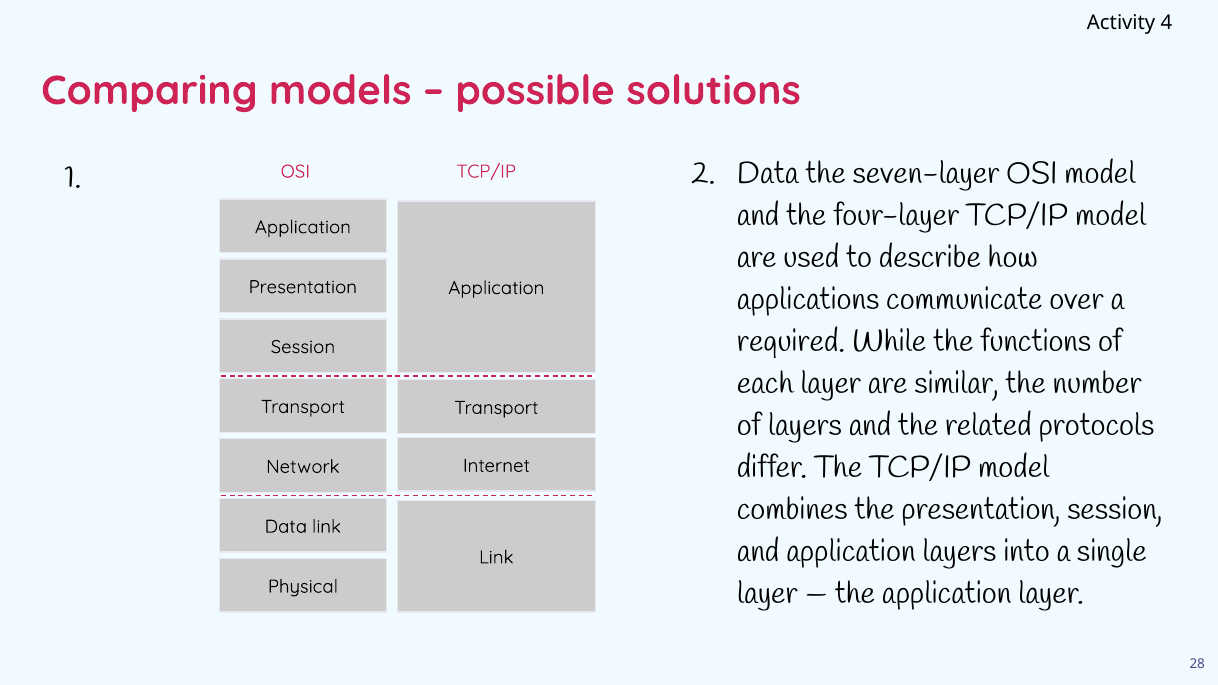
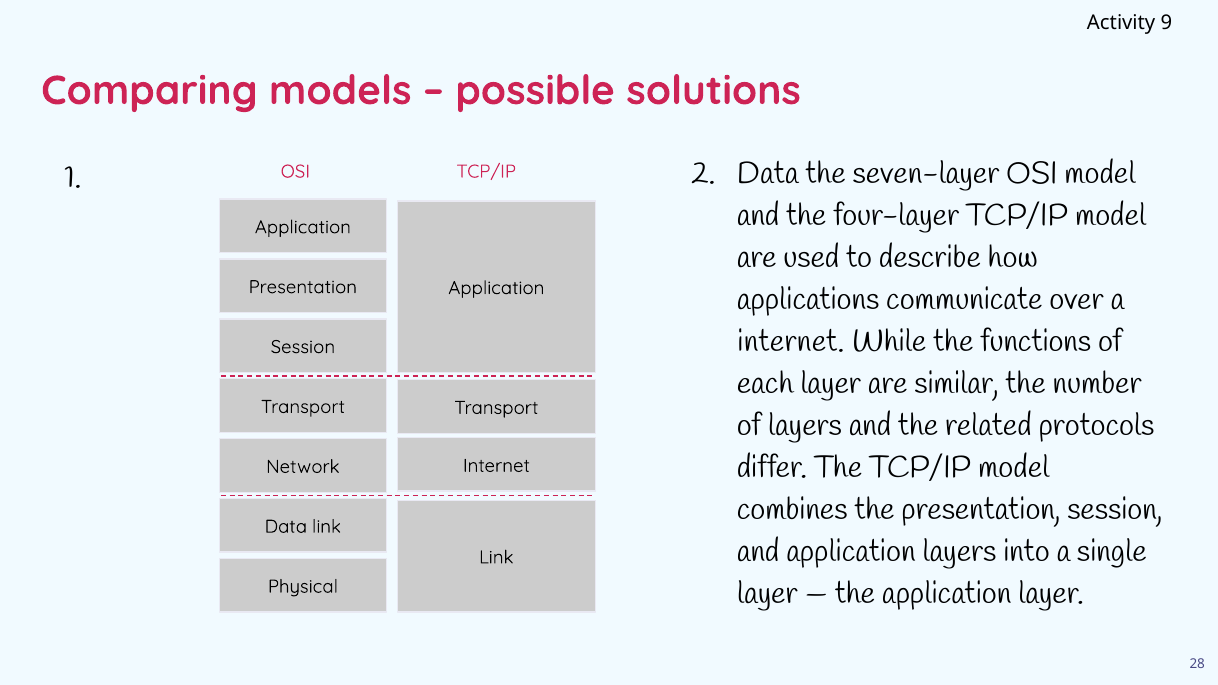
4: 4 -> 9
required at (791, 341): required -> internet
